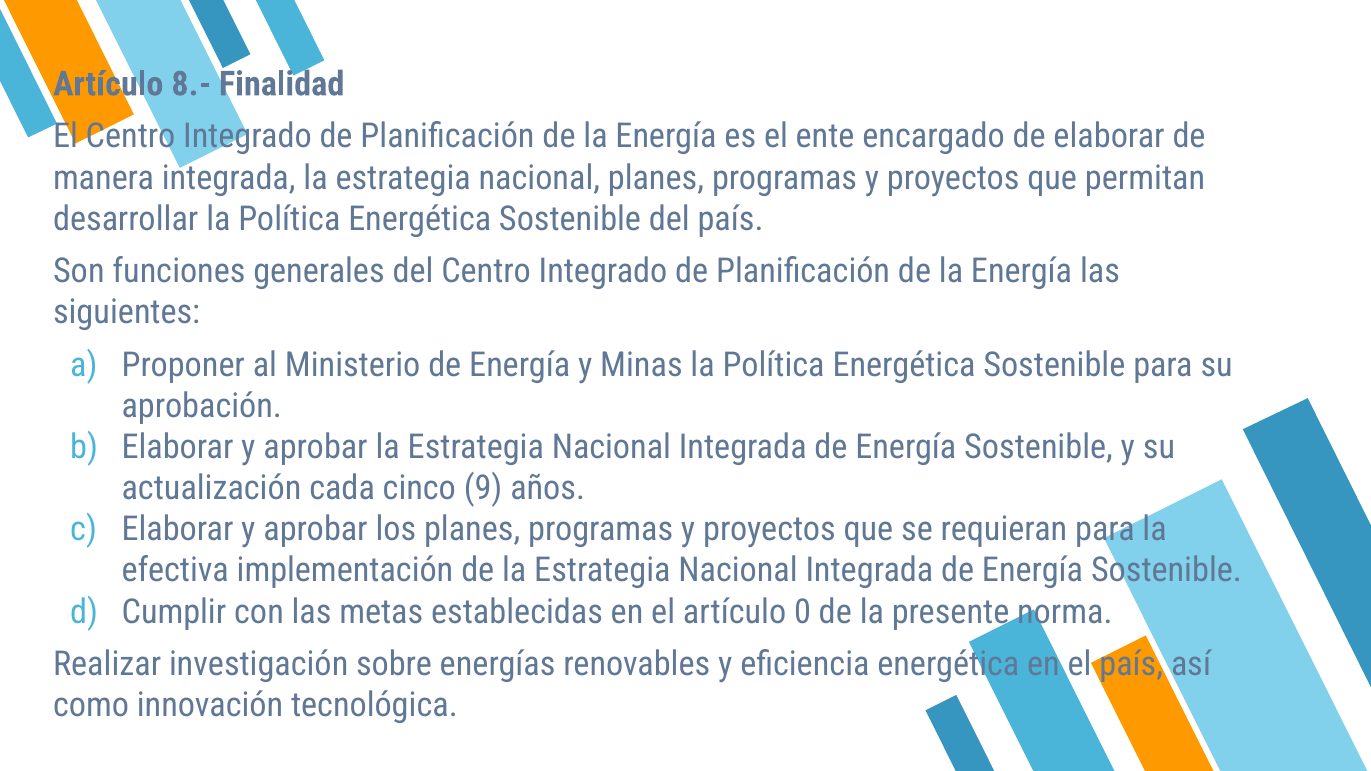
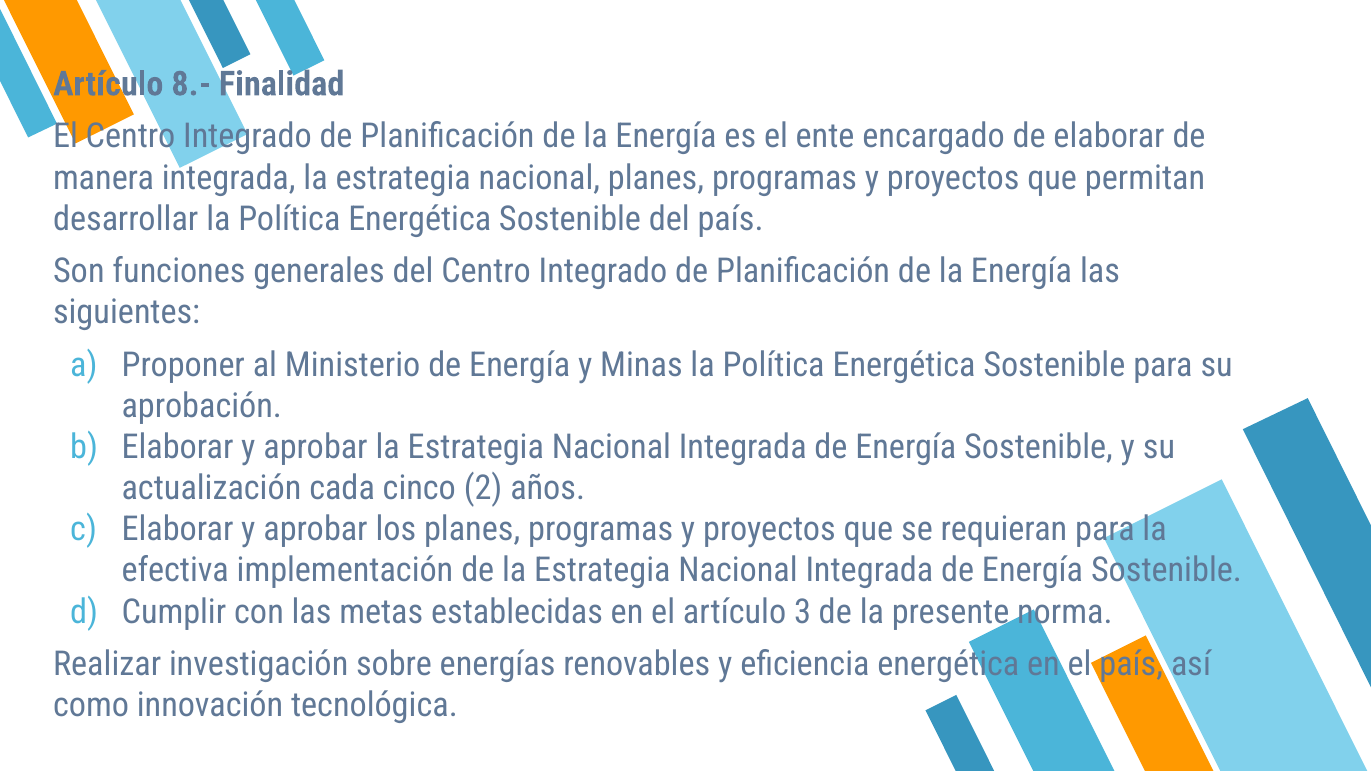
9: 9 -> 2
0: 0 -> 3
